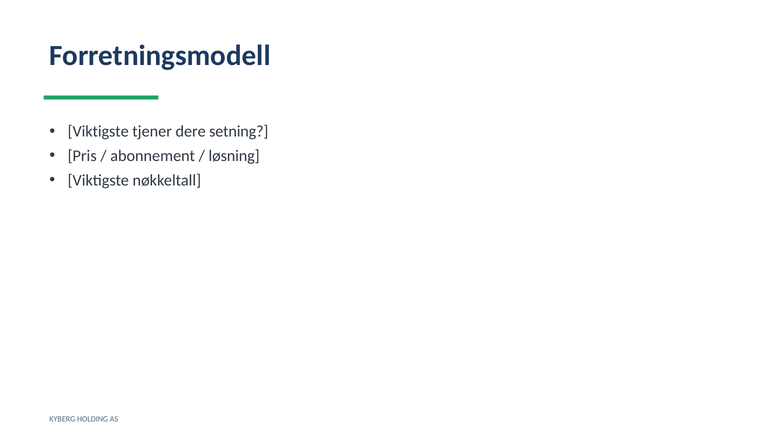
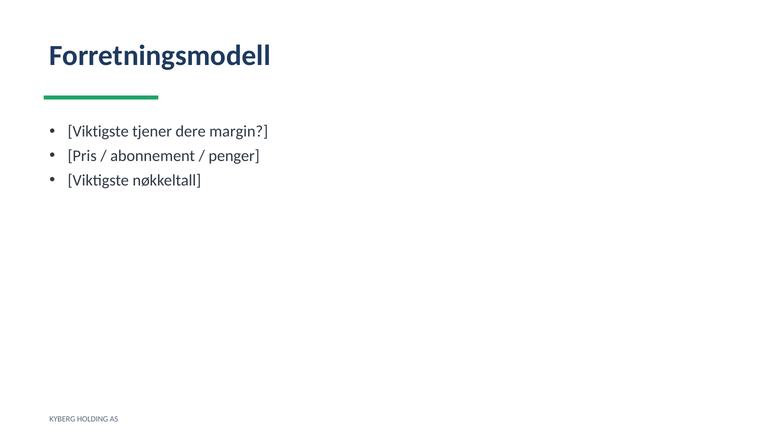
setning: setning -> margin
løsning: løsning -> penger
